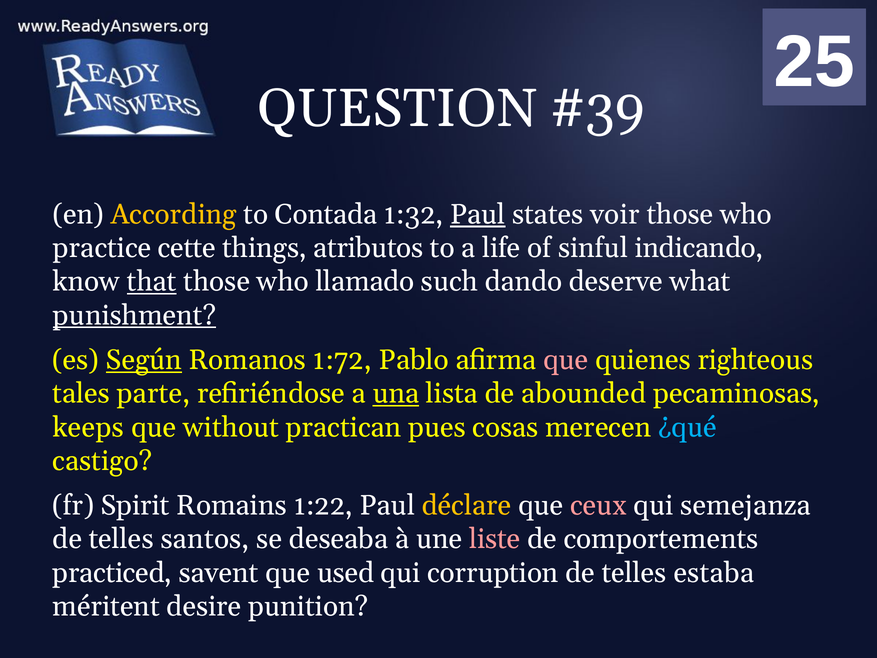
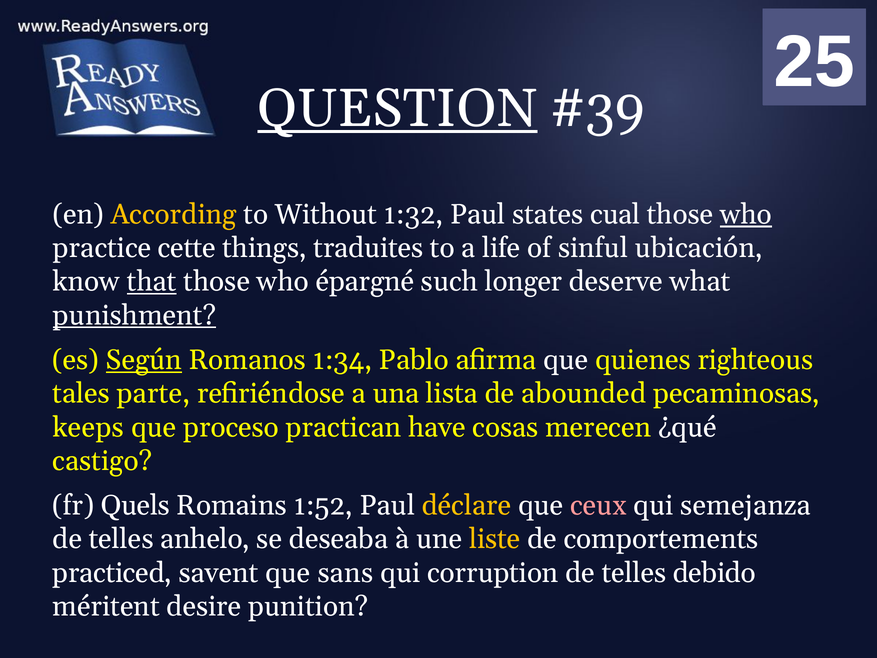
QUESTION underline: none -> present
Contada: Contada -> Without
Paul at (478, 214) underline: present -> none
voir: voir -> cual
who at (746, 214) underline: none -> present
atributos: atributos -> traduites
indicando: indicando -> ubicación
llamado: llamado -> épargné
dando: dando -> longer
1:72: 1:72 -> 1:34
que at (566, 360) colour: pink -> white
una underline: present -> none
without: without -> proceso
pues: pues -> have
¿qué colour: light blue -> white
Spirit: Spirit -> Quels
1:22: 1:22 -> 1:52
santos: santos -> anhelo
liste colour: pink -> yellow
used: used -> sans
estaba: estaba -> debido
